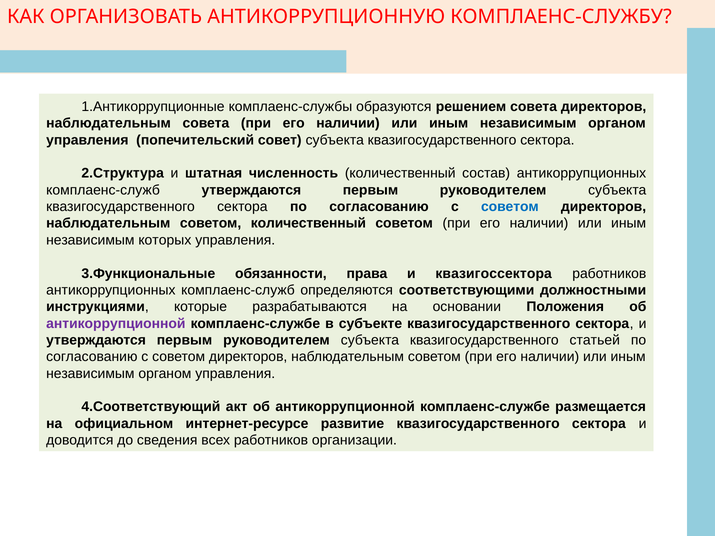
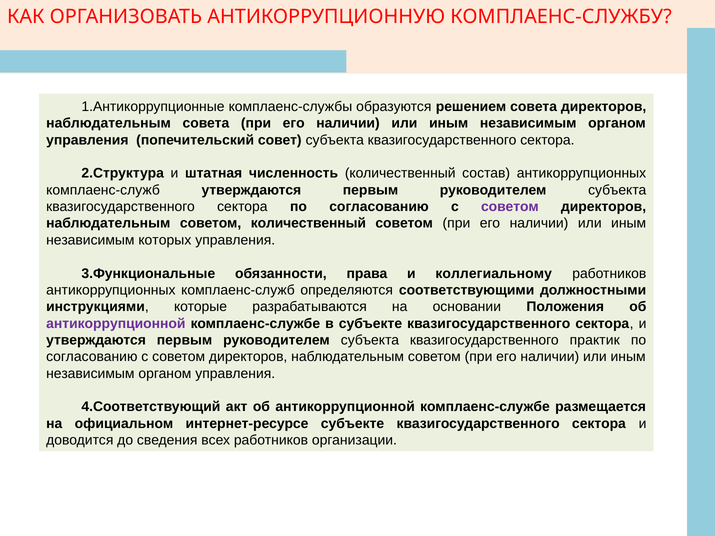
советом at (510, 207) colour: blue -> purple
квазигоссектора: квазигоссектора -> коллегиальному
статьей: статьей -> практик
интернет-ресурсе развитие: развитие -> субъекте
